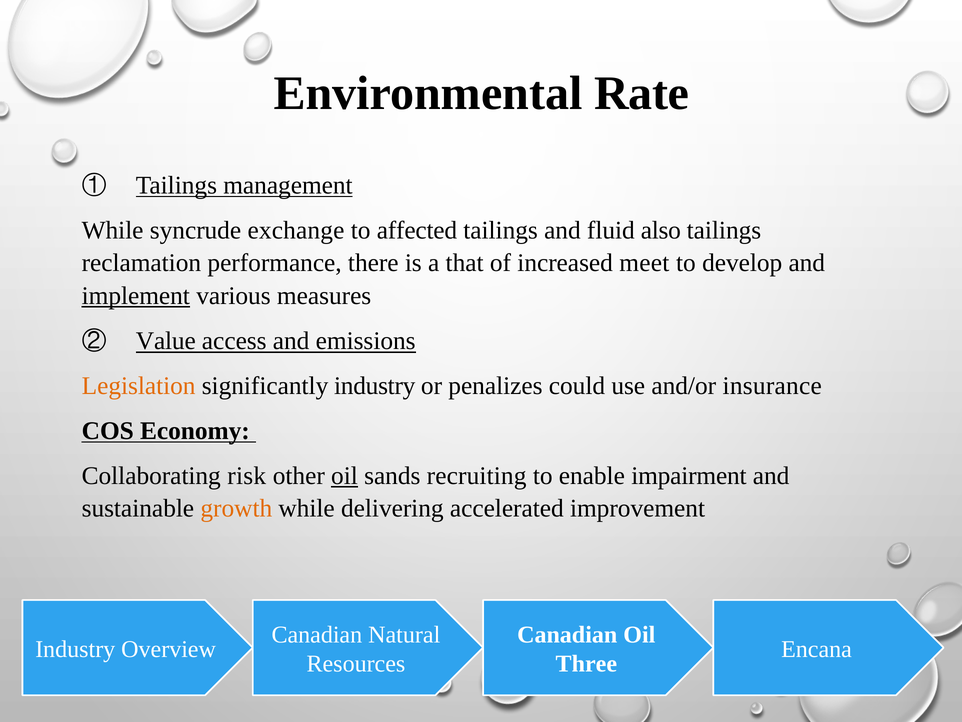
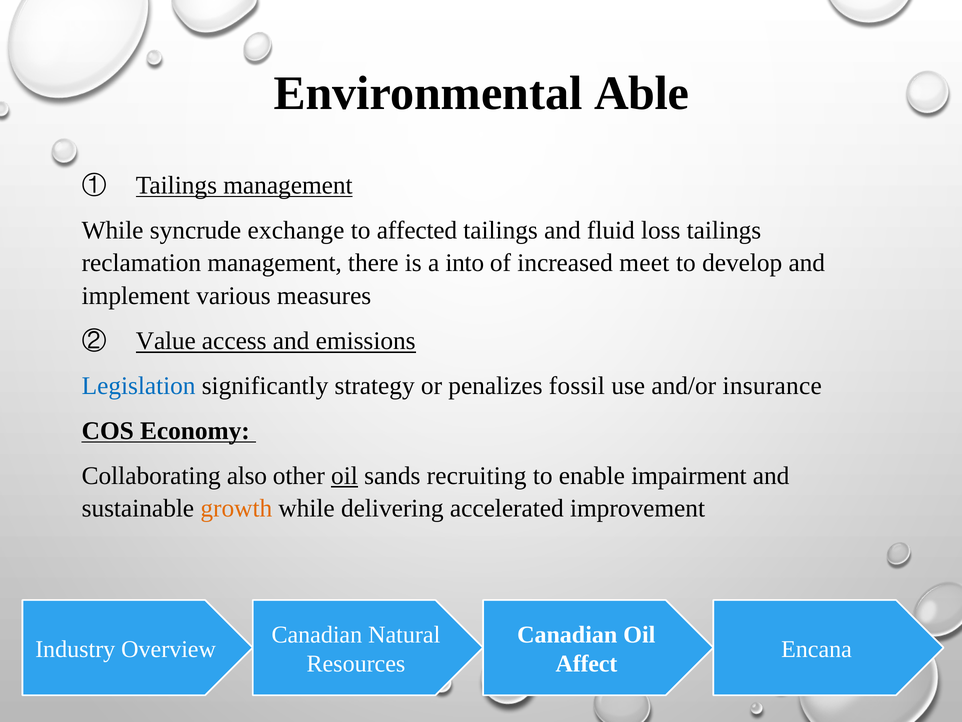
Rate: Rate -> Able
also: also -> loss
reclamation performance: performance -> management
that: that -> into
implement underline: present -> none
Legislation colour: orange -> blue
significantly industry: industry -> strategy
could: could -> fossil
risk: risk -> also
Three: Three -> Affect
